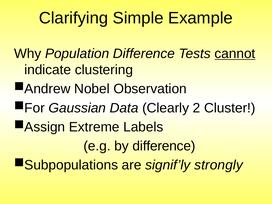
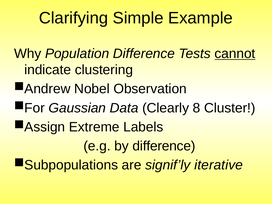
2: 2 -> 8
strongly: strongly -> iterative
